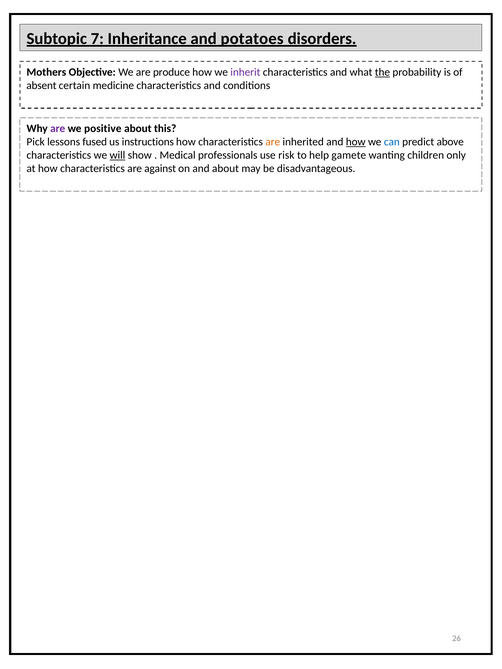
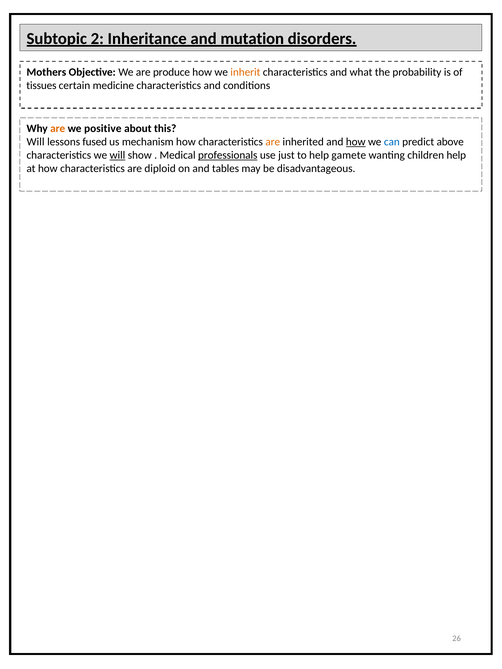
7: 7 -> 2
potatoes: potatoes -> mutation
inherit colour: purple -> orange
the underline: present -> none
absent: absent -> tissues
are at (58, 129) colour: purple -> orange
Pick at (36, 142): Pick -> Will
instructions: instructions -> mechanism
professionals underline: none -> present
risk: risk -> just
children only: only -> help
against: against -> diploid
and about: about -> tables
